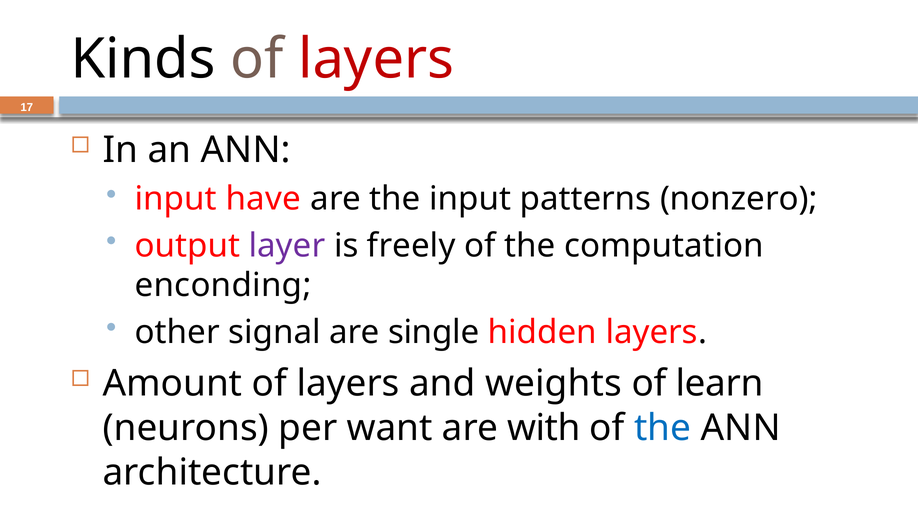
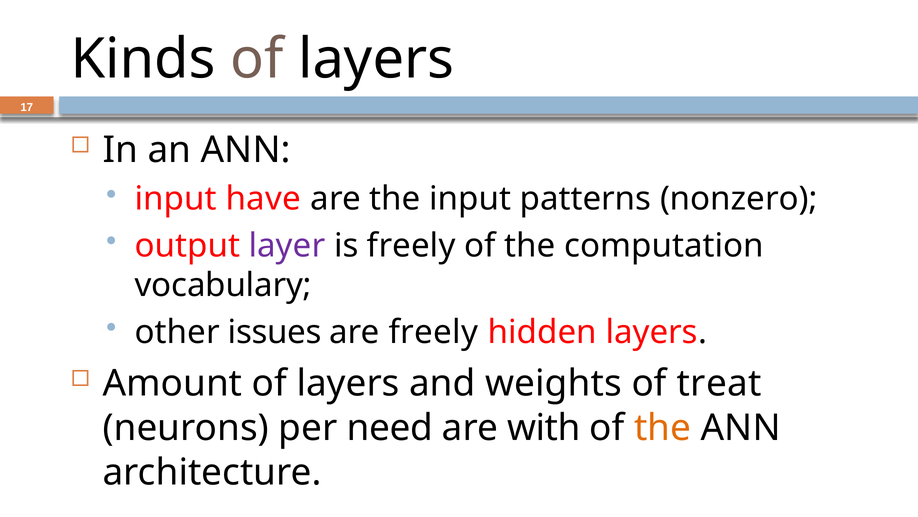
layers at (376, 59) colour: red -> black
enconding: enconding -> vocabulary
signal: signal -> issues
are single: single -> freely
learn: learn -> treat
want: want -> need
the at (663, 428) colour: blue -> orange
